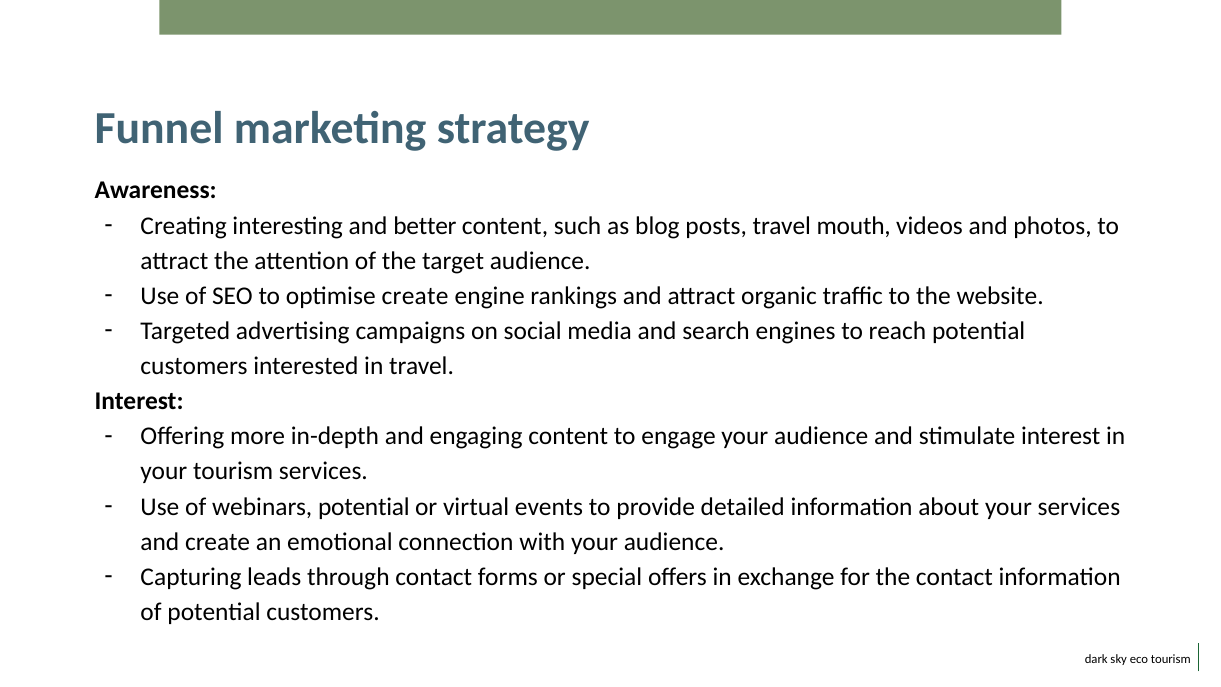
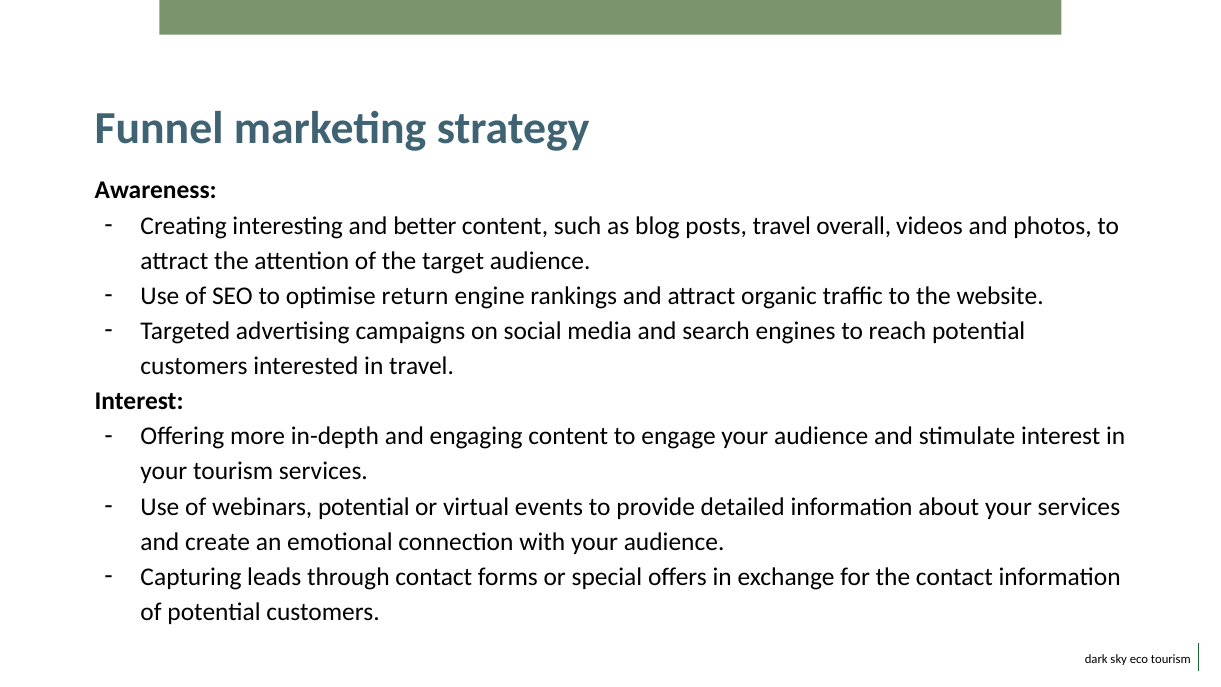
mouth: mouth -> overall
optimise create: create -> return
